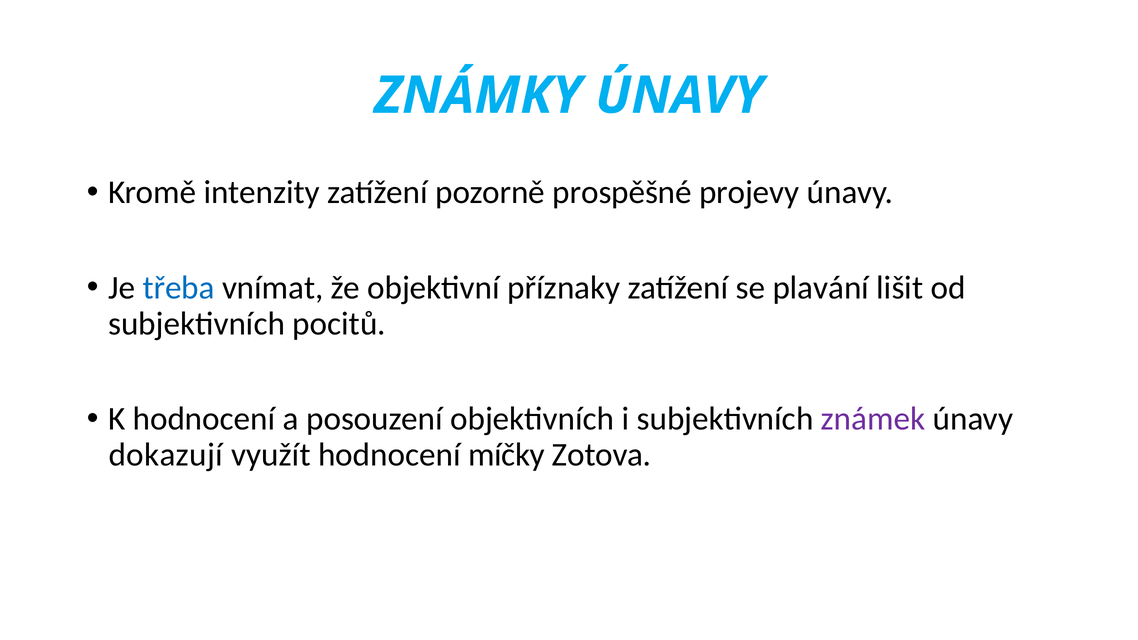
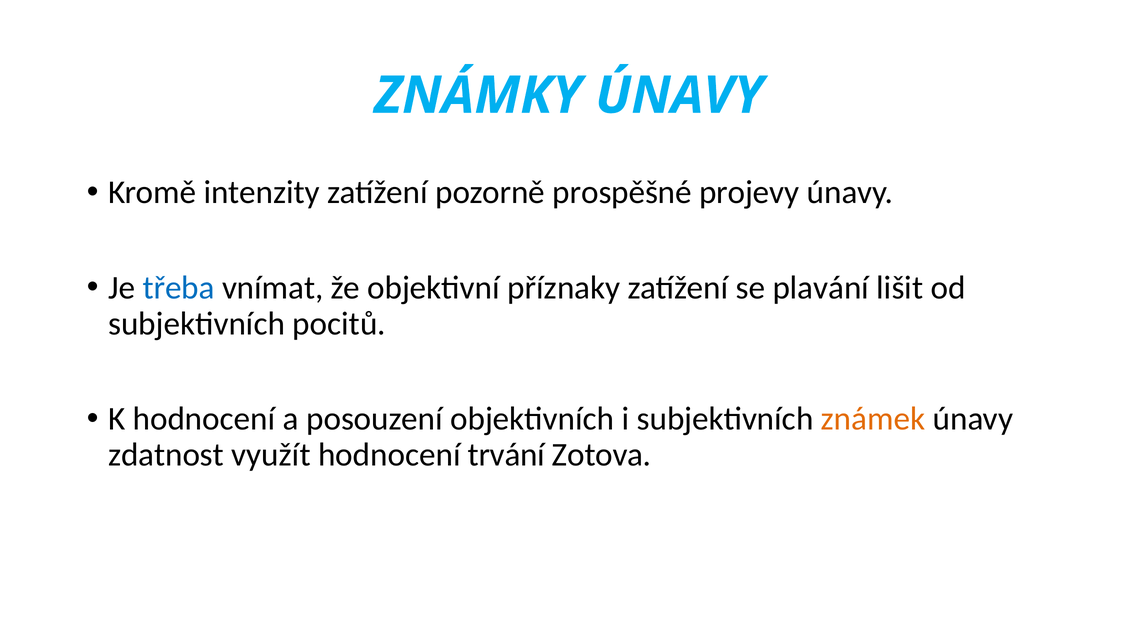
známek colour: purple -> orange
dokazují: dokazují -> zdatnost
míčky: míčky -> trvání
